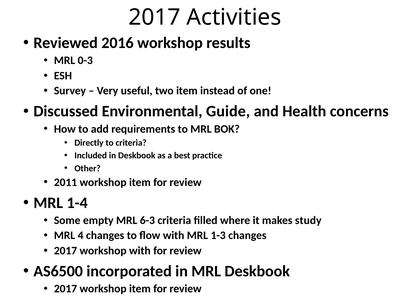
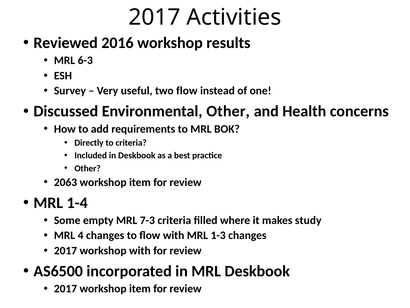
0-3: 0-3 -> 6-3
two item: item -> flow
Environmental Guide: Guide -> Other
2011: 2011 -> 2063
6-3: 6-3 -> 7-3
